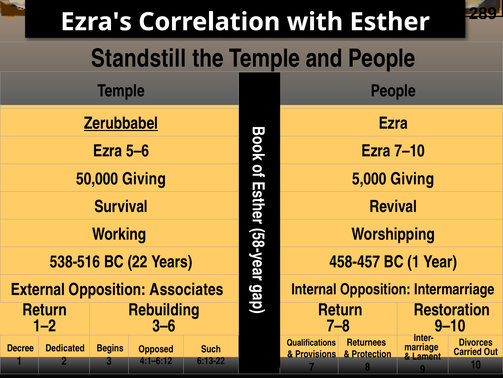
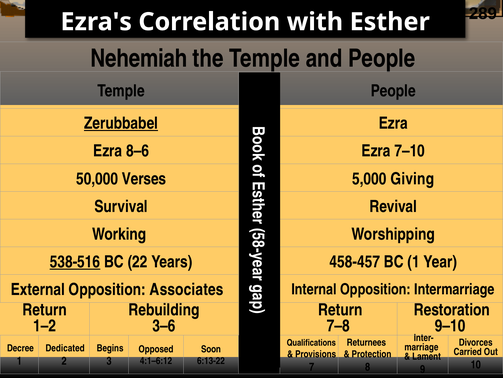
Standstill: Standstill -> Nehemiah
5–6: 5–6 -> 8–6
50,000 Giving: Giving -> Verses
538-516 underline: none -> present
Such: Such -> Soon
